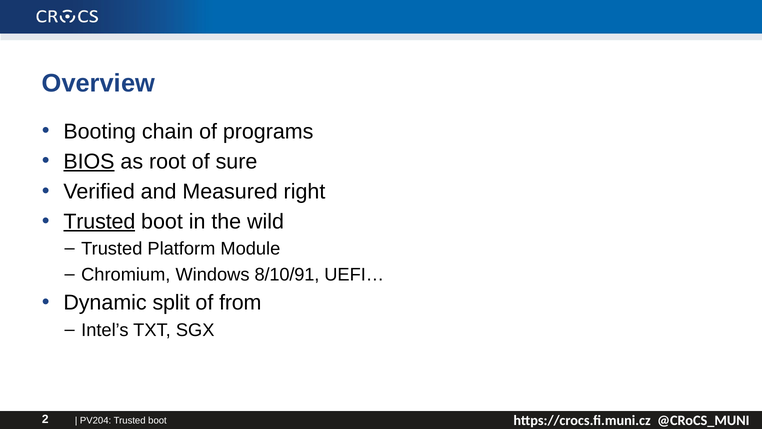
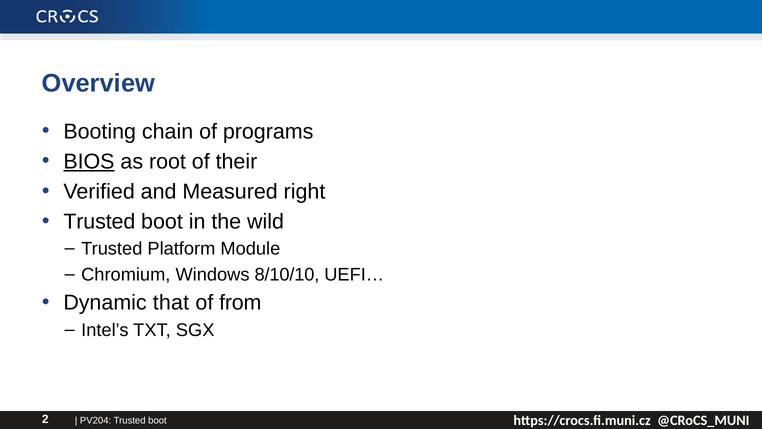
sure: sure -> their
Trusted at (99, 221) underline: present -> none
8/10/91: 8/10/91 -> 8/10/10
split: split -> that
